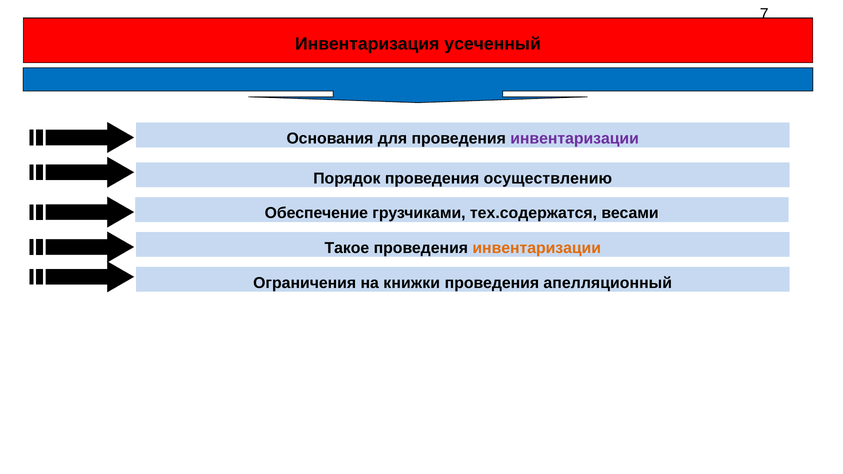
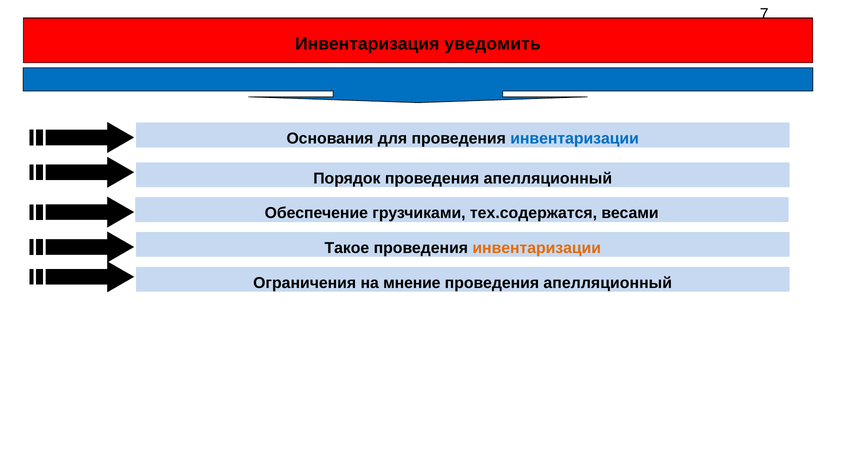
усеченный: усеченный -> уведомить
инвентаризации at (575, 139) colour: purple -> blue
Порядок проведения осуществлению: осуществлению -> апелляционный
книжки: книжки -> мнение
